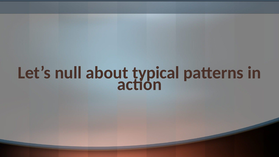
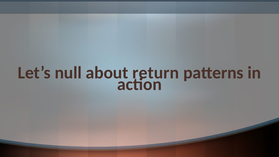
typical: typical -> return
